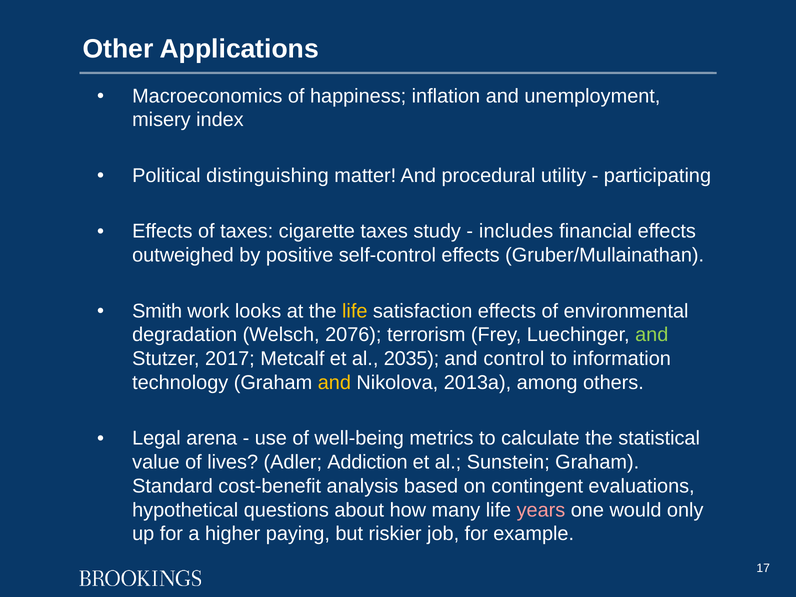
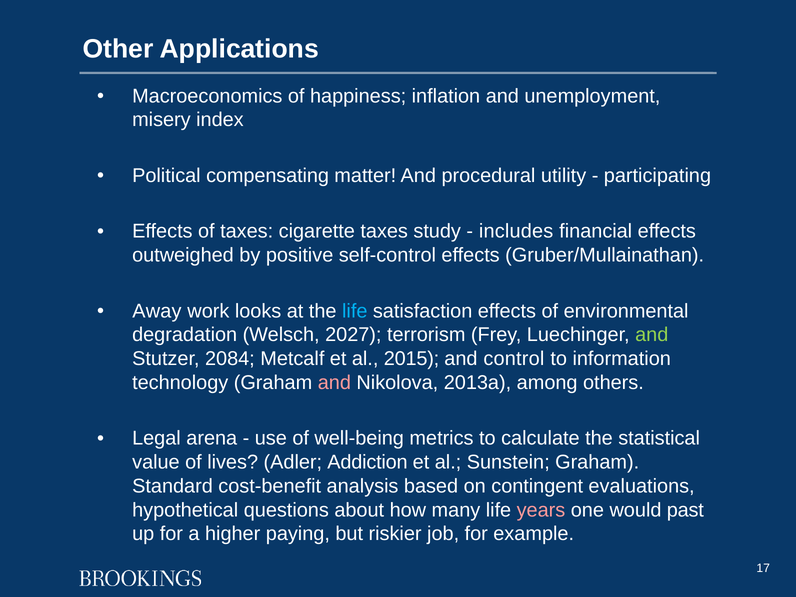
distinguishing: distinguishing -> compensating
Smith: Smith -> Away
life at (355, 311) colour: yellow -> light blue
2076: 2076 -> 2027
2017: 2017 -> 2084
2035: 2035 -> 2015
and at (334, 383) colour: yellow -> pink
only: only -> past
